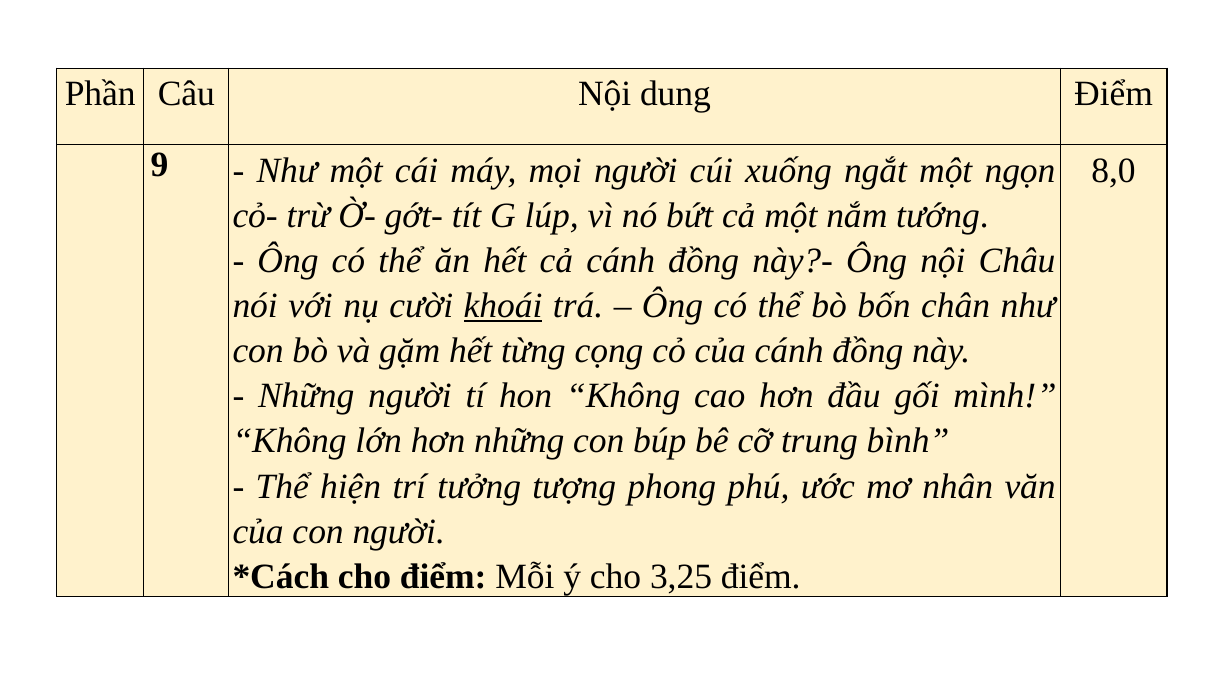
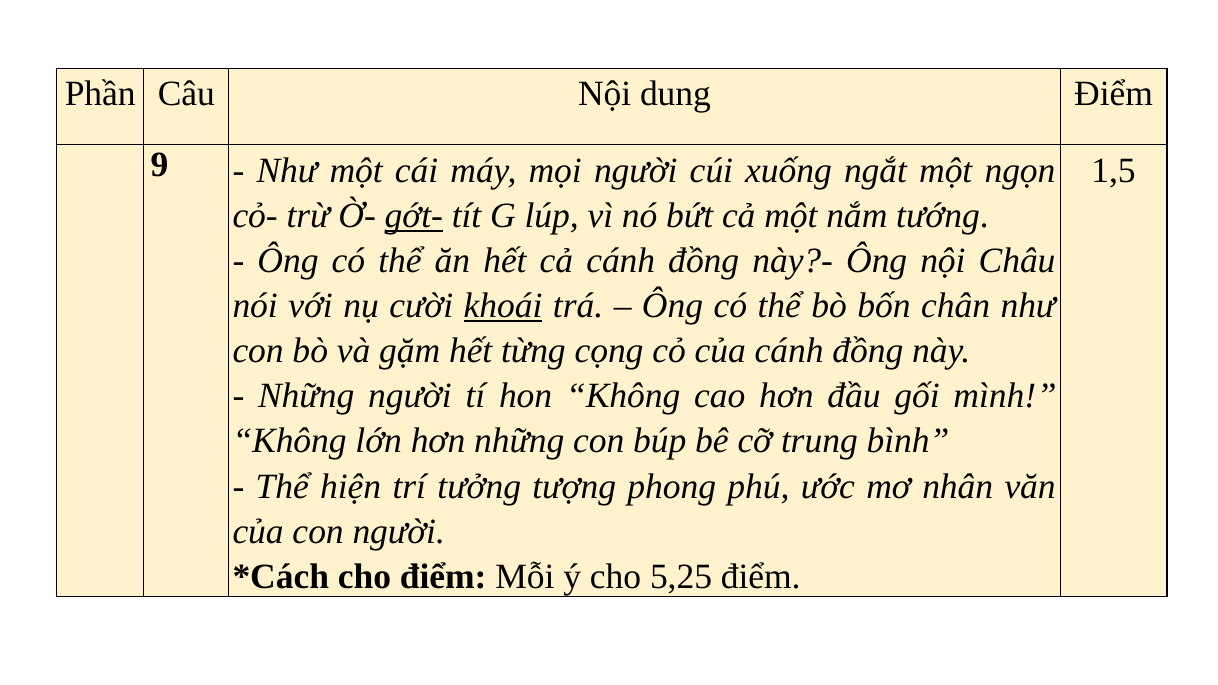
8,0: 8,0 -> 1,5
gớt- underline: none -> present
3,25: 3,25 -> 5,25
